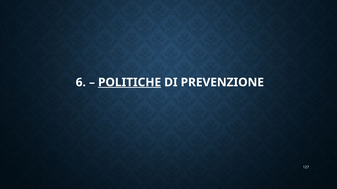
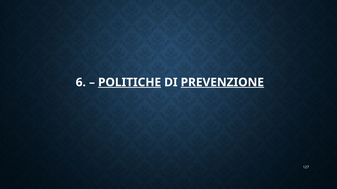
PREVENZIONE underline: none -> present
